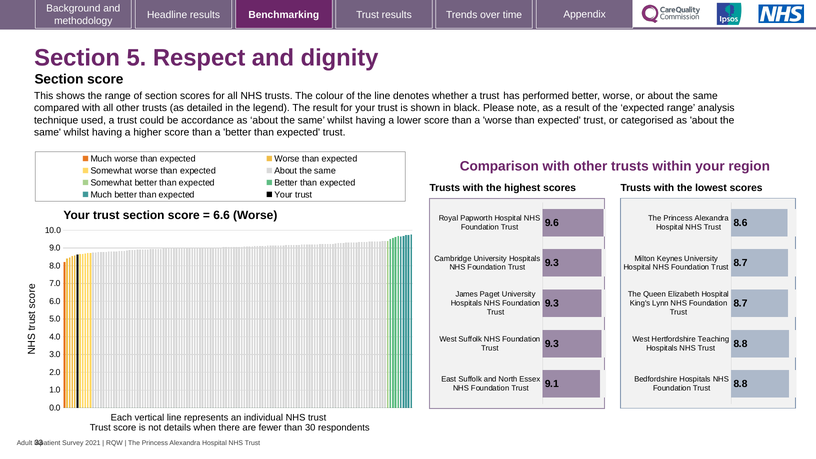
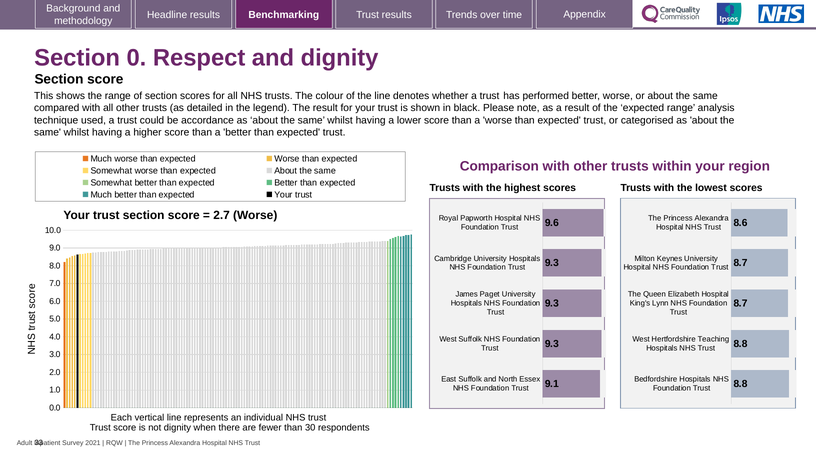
5: 5 -> 0
6.6: 6.6 -> 2.7
not details: details -> dignity
